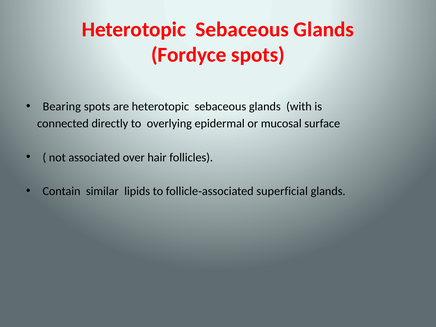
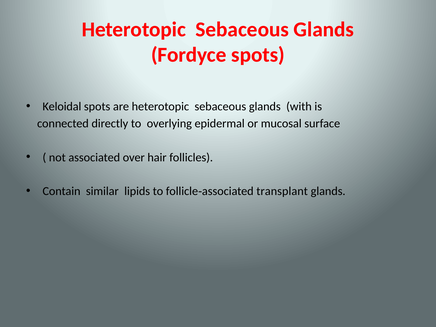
Bearing: Bearing -> Keloidal
superficial: superficial -> transplant
